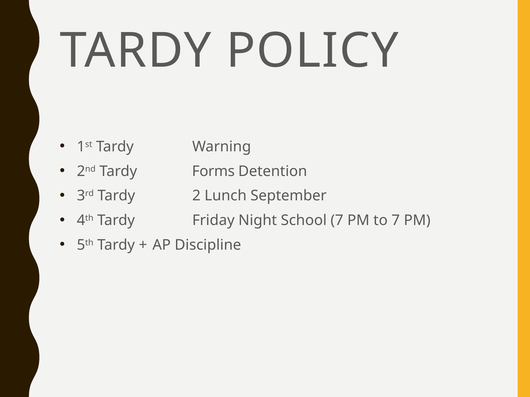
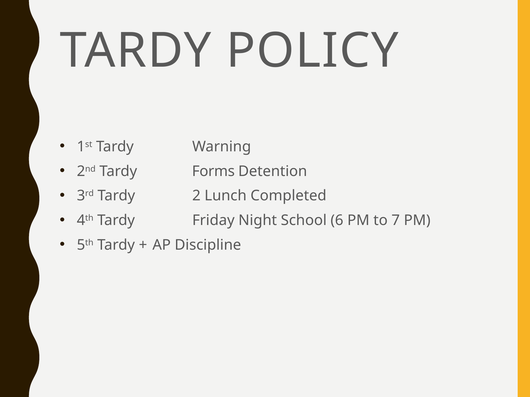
September: September -> Completed
School 7: 7 -> 6
